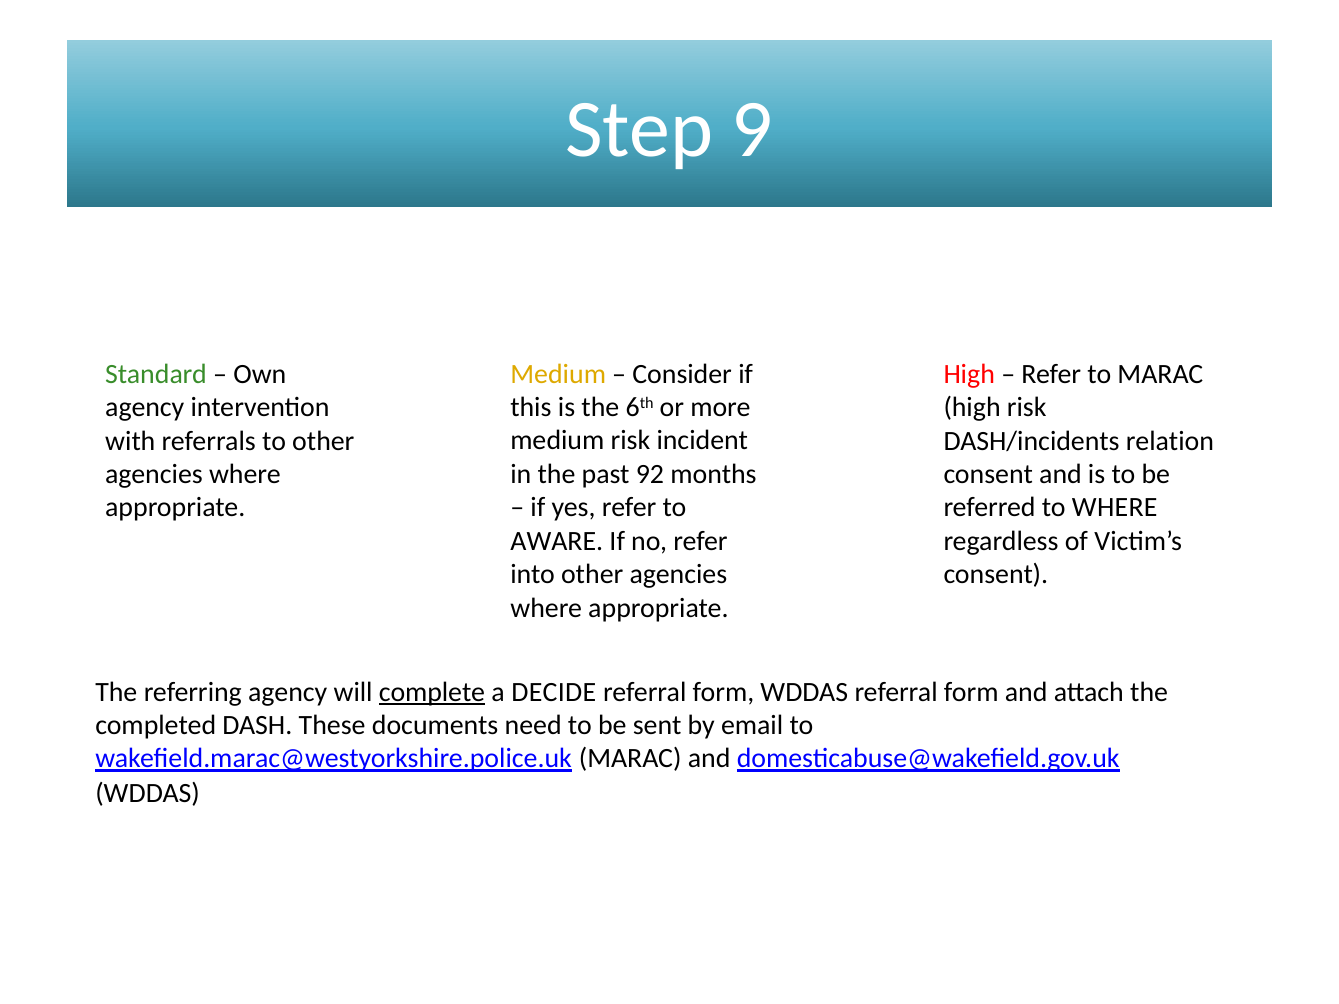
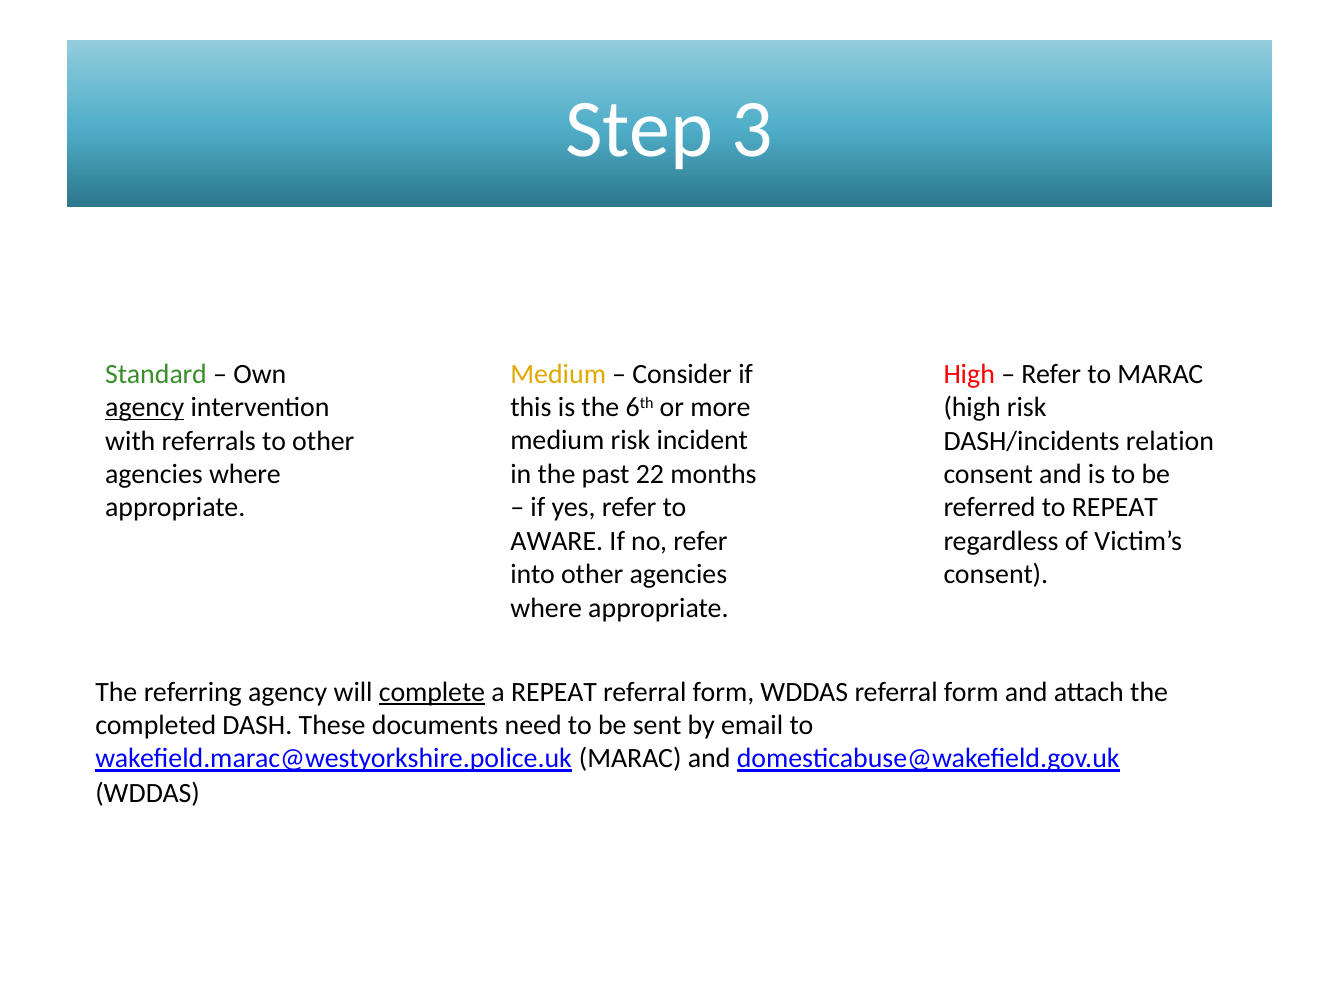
9: 9 -> 3
agency at (145, 407) underline: none -> present
92: 92 -> 22
to WHERE: WHERE -> REPEAT
a DECIDE: DECIDE -> REPEAT
